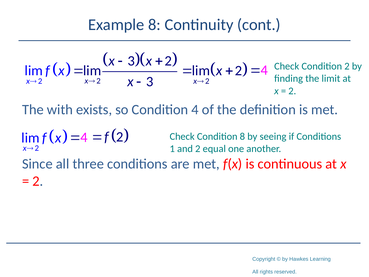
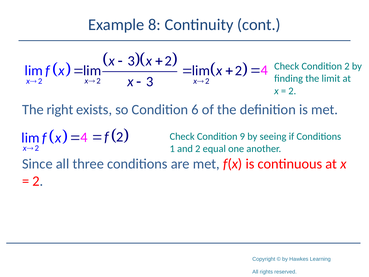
with: with -> right
Condition 4: 4 -> 6
Condition 8: 8 -> 9
